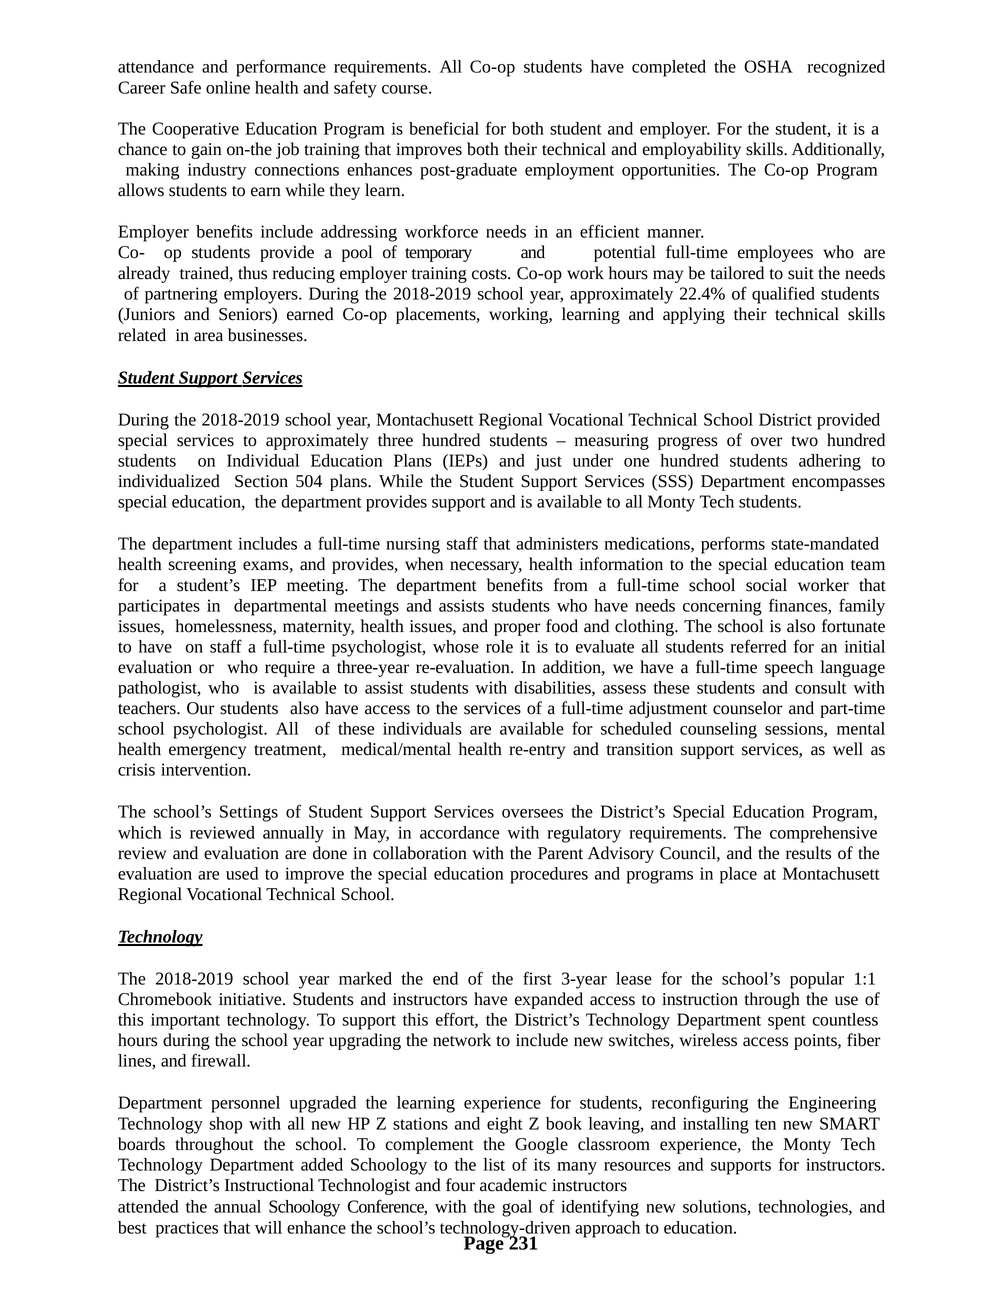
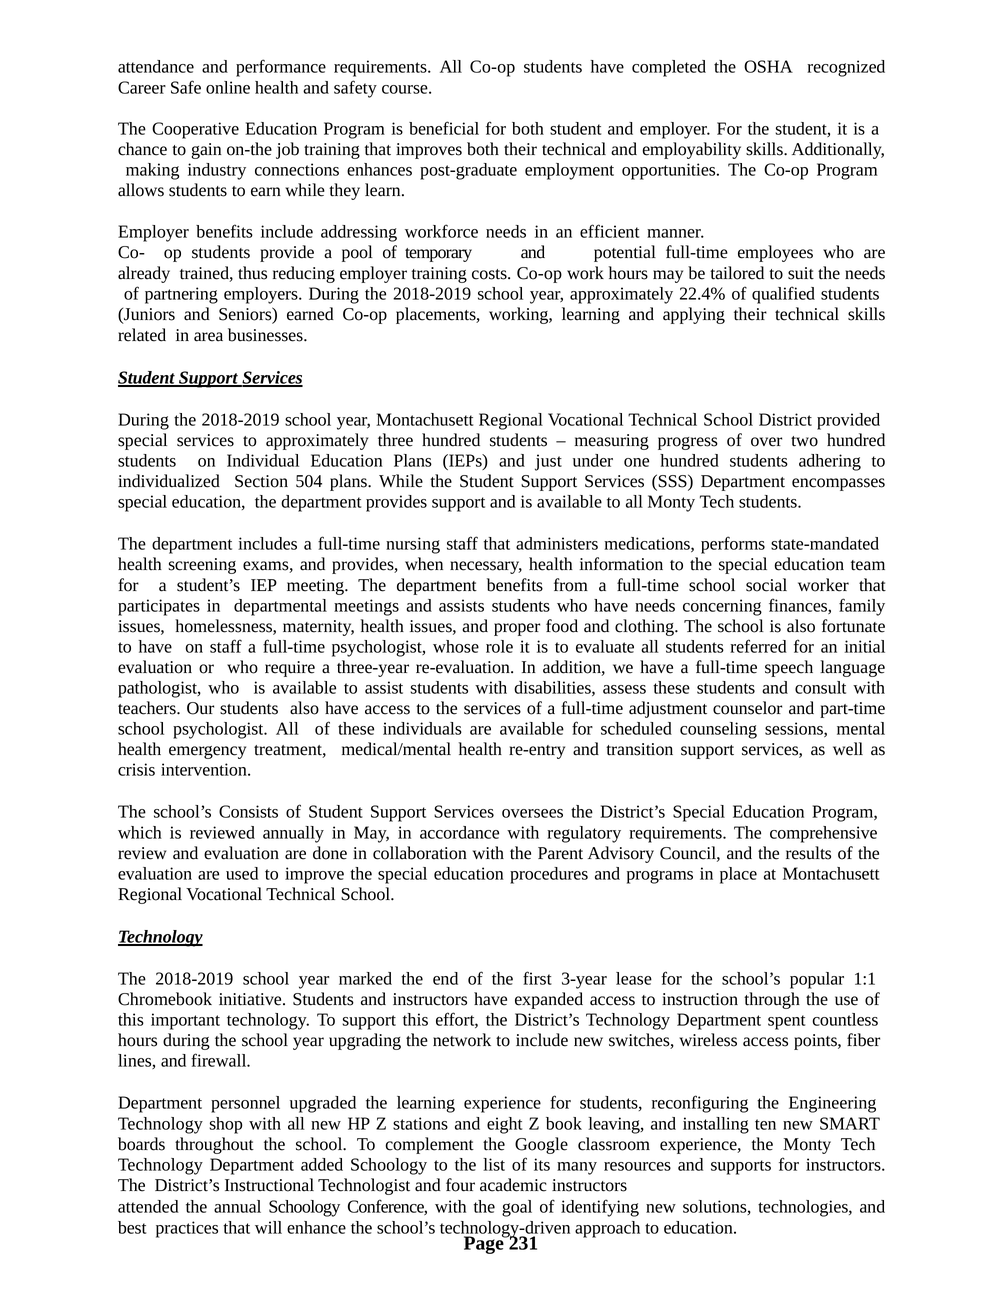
Settings: Settings -> Consists
